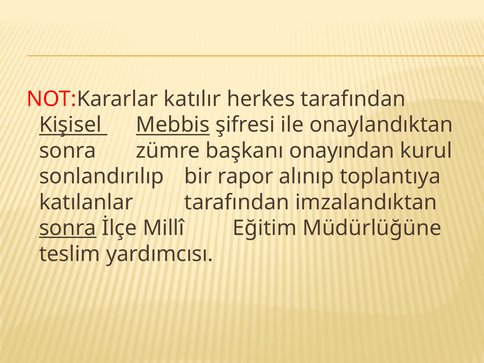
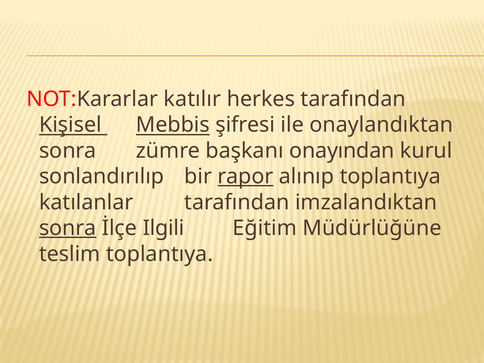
rapor underline: none -> present
Millî: Millî -> Ilgili
teslim yardımcısı: yardımcısı -> toplantıya
